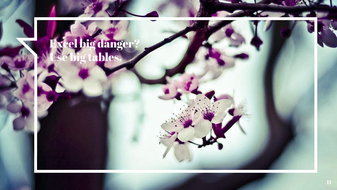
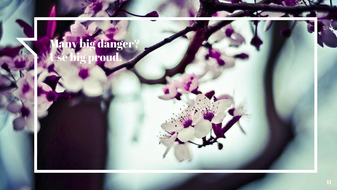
Excel: Excel -> Many
tables: tables -> proud
